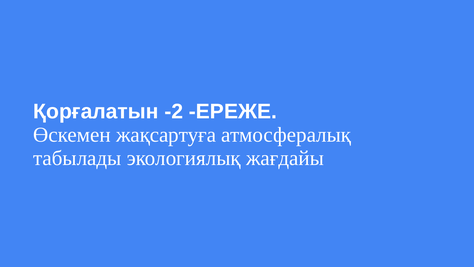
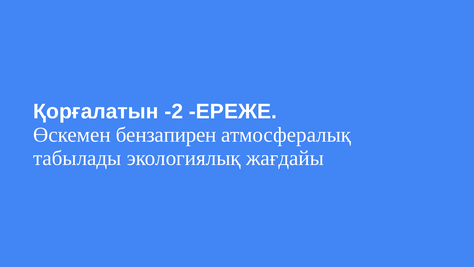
жақсартуға: жақсартуға -> бензапирен
